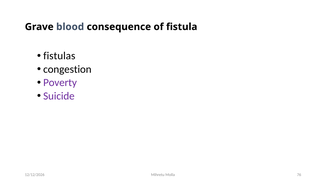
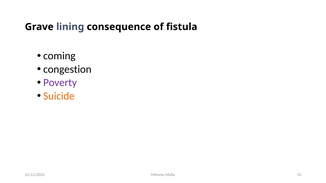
blood: blood -> lining
fistulas: fistulas -> coming
Suicide colour: purple -> orange
